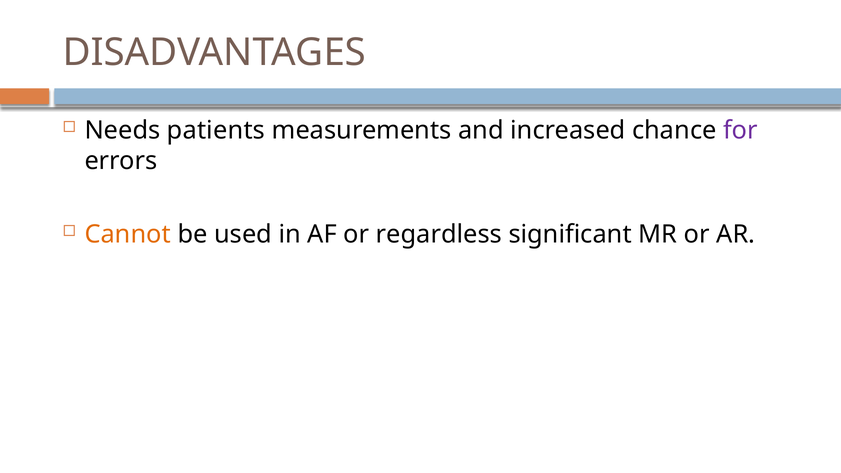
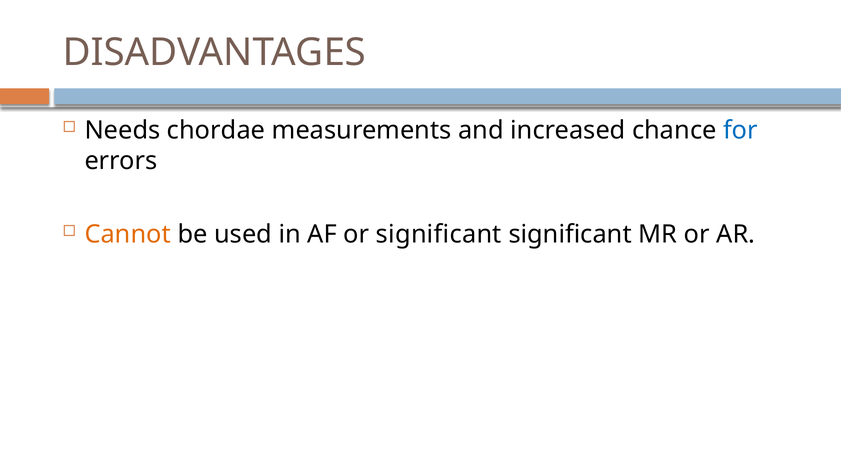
patients: patients -> chordae
for colour: purple -> blue
or regardless: regardless -> significant
